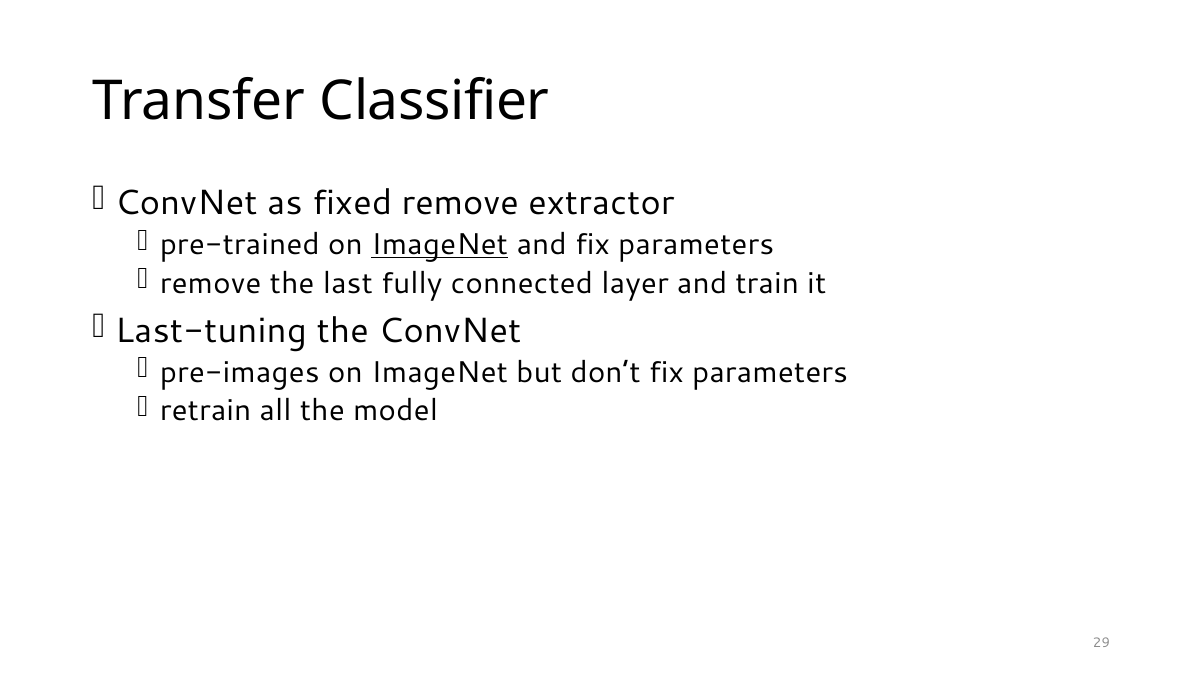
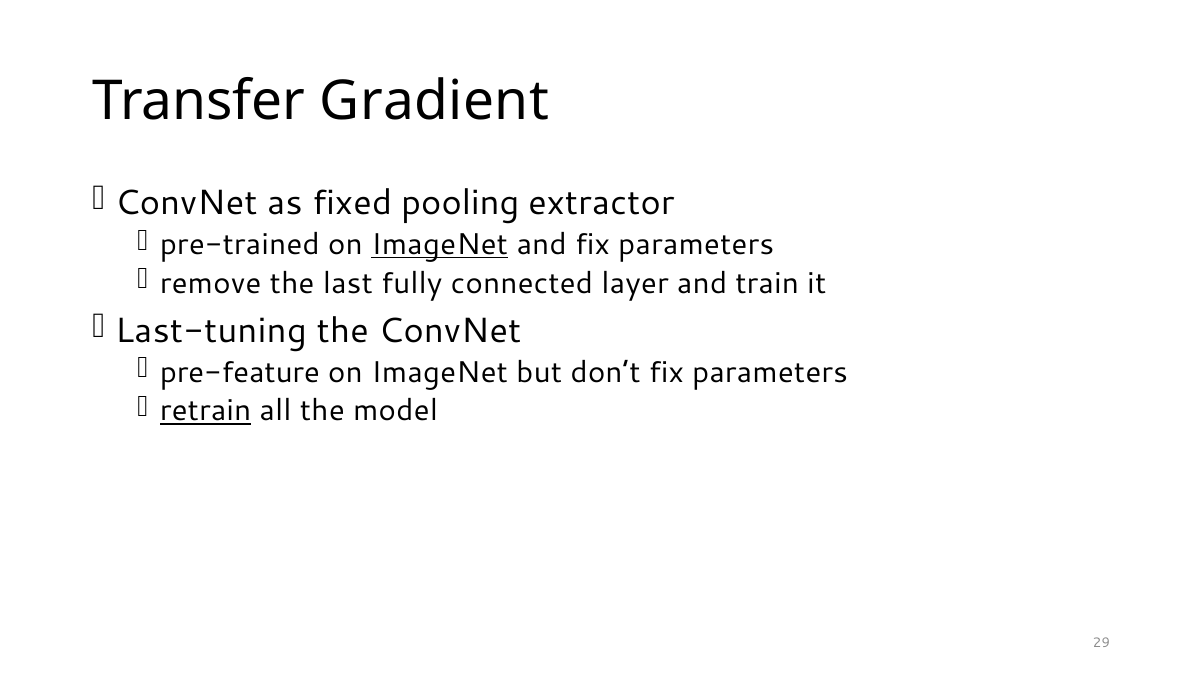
Classifier: Classifier -> Gradient
fixed remove: remove -> pooling
pre-images: pre-images -> pre-feature
retrain underline: none -> present
